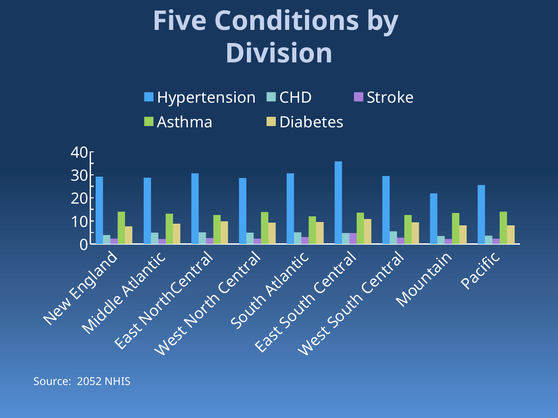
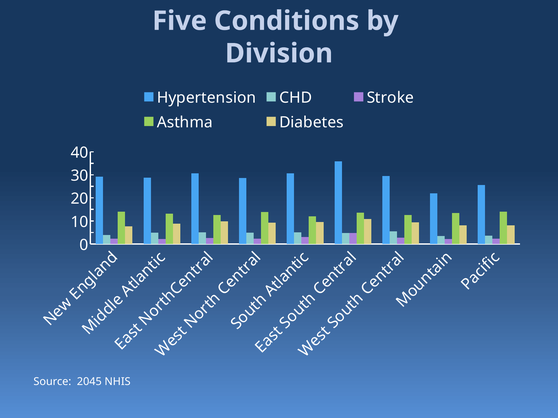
2052: 2052 -> 2045
